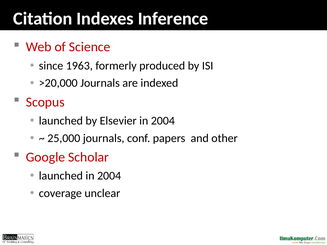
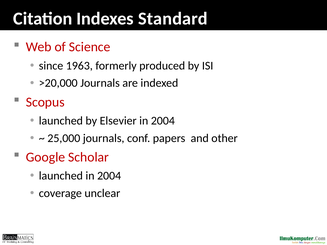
Inference: Inference -> Standard
